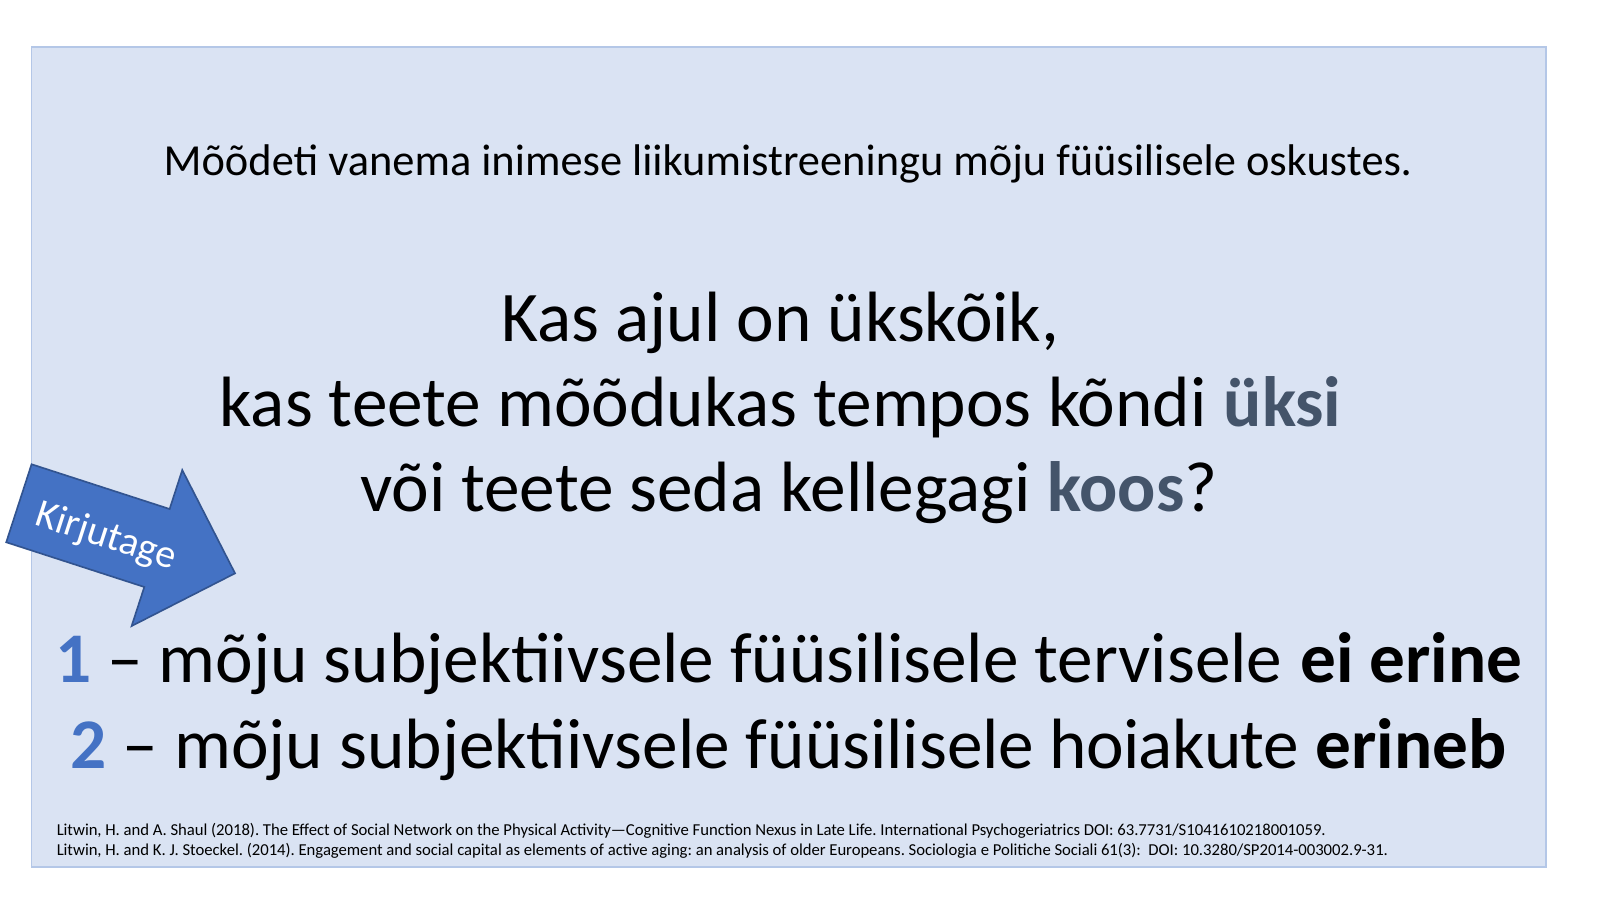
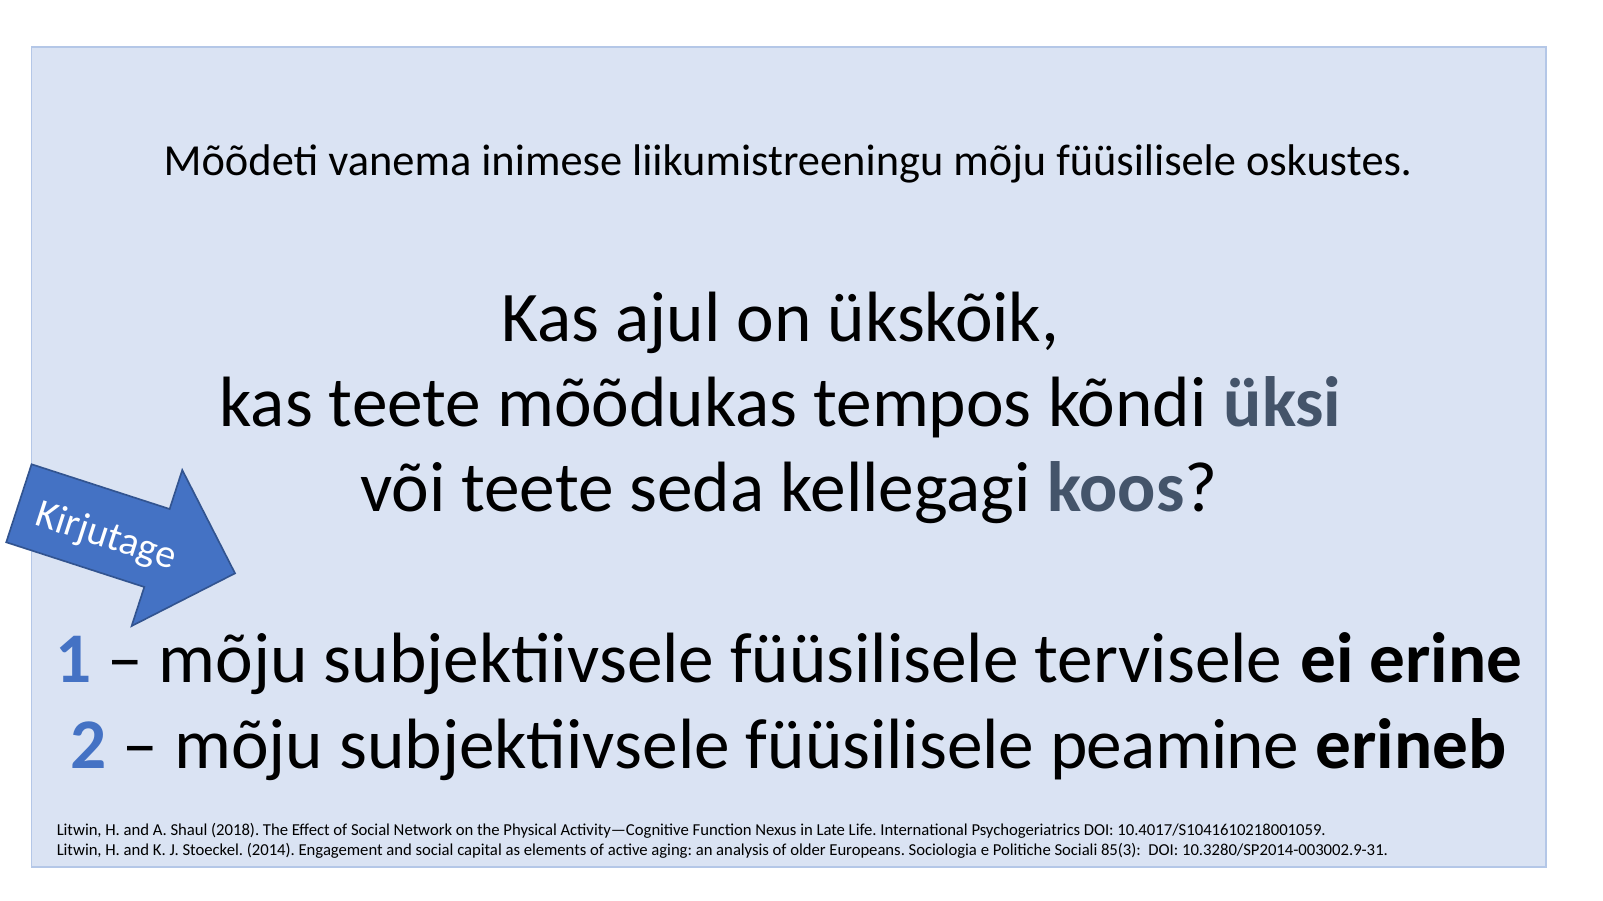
hoiakute: hoiakute -> peamine
63.7731/S1041610218001059: 63.7731/S1041610218001059 -> 10.4017/S1041610218001059
61(3: 61(3 -> 85(3
